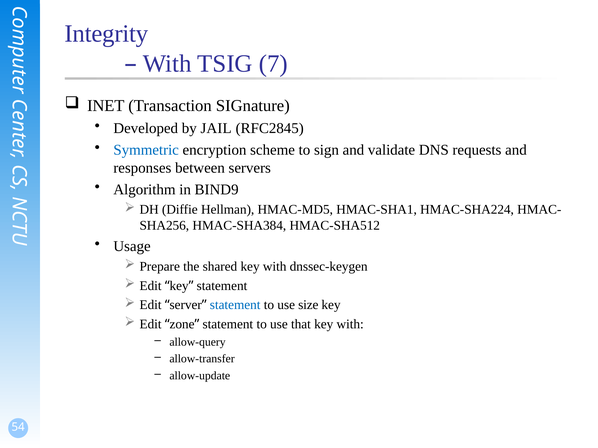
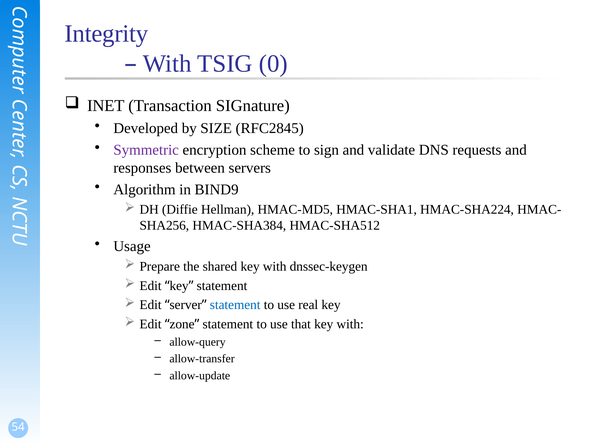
7: 7 -> 0
JAIL: JAIL -> SIZE
Symmetric colour: blue -> purple
size: size -> real
